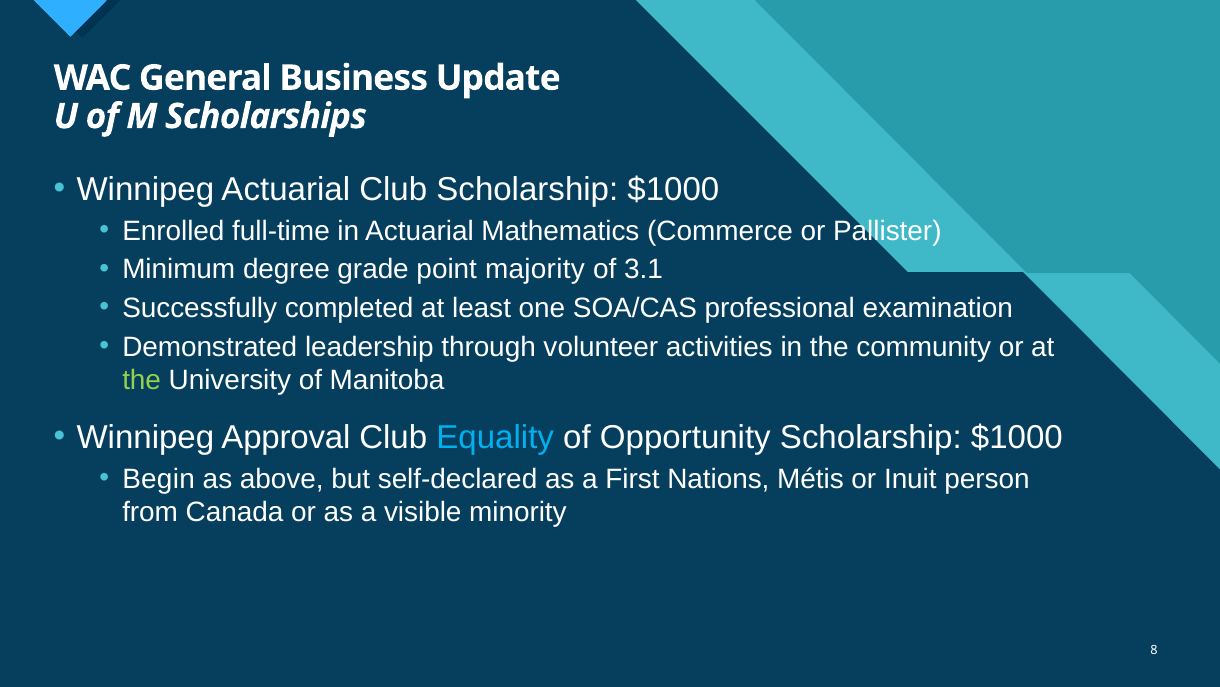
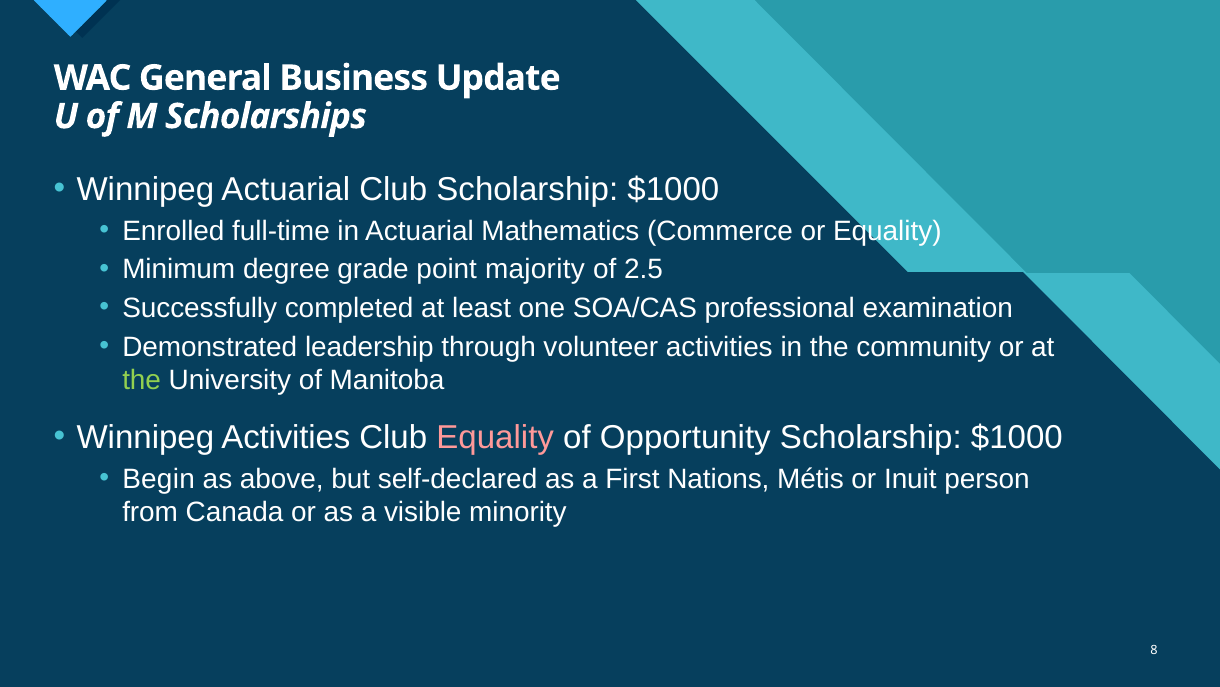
or Pallister: Pallister -> Equality
3.1: 3.1 -> 2.5
Winnipeg Approval: Approval -> Activities
Equality at (495, 437) colour: light blue -> pink
